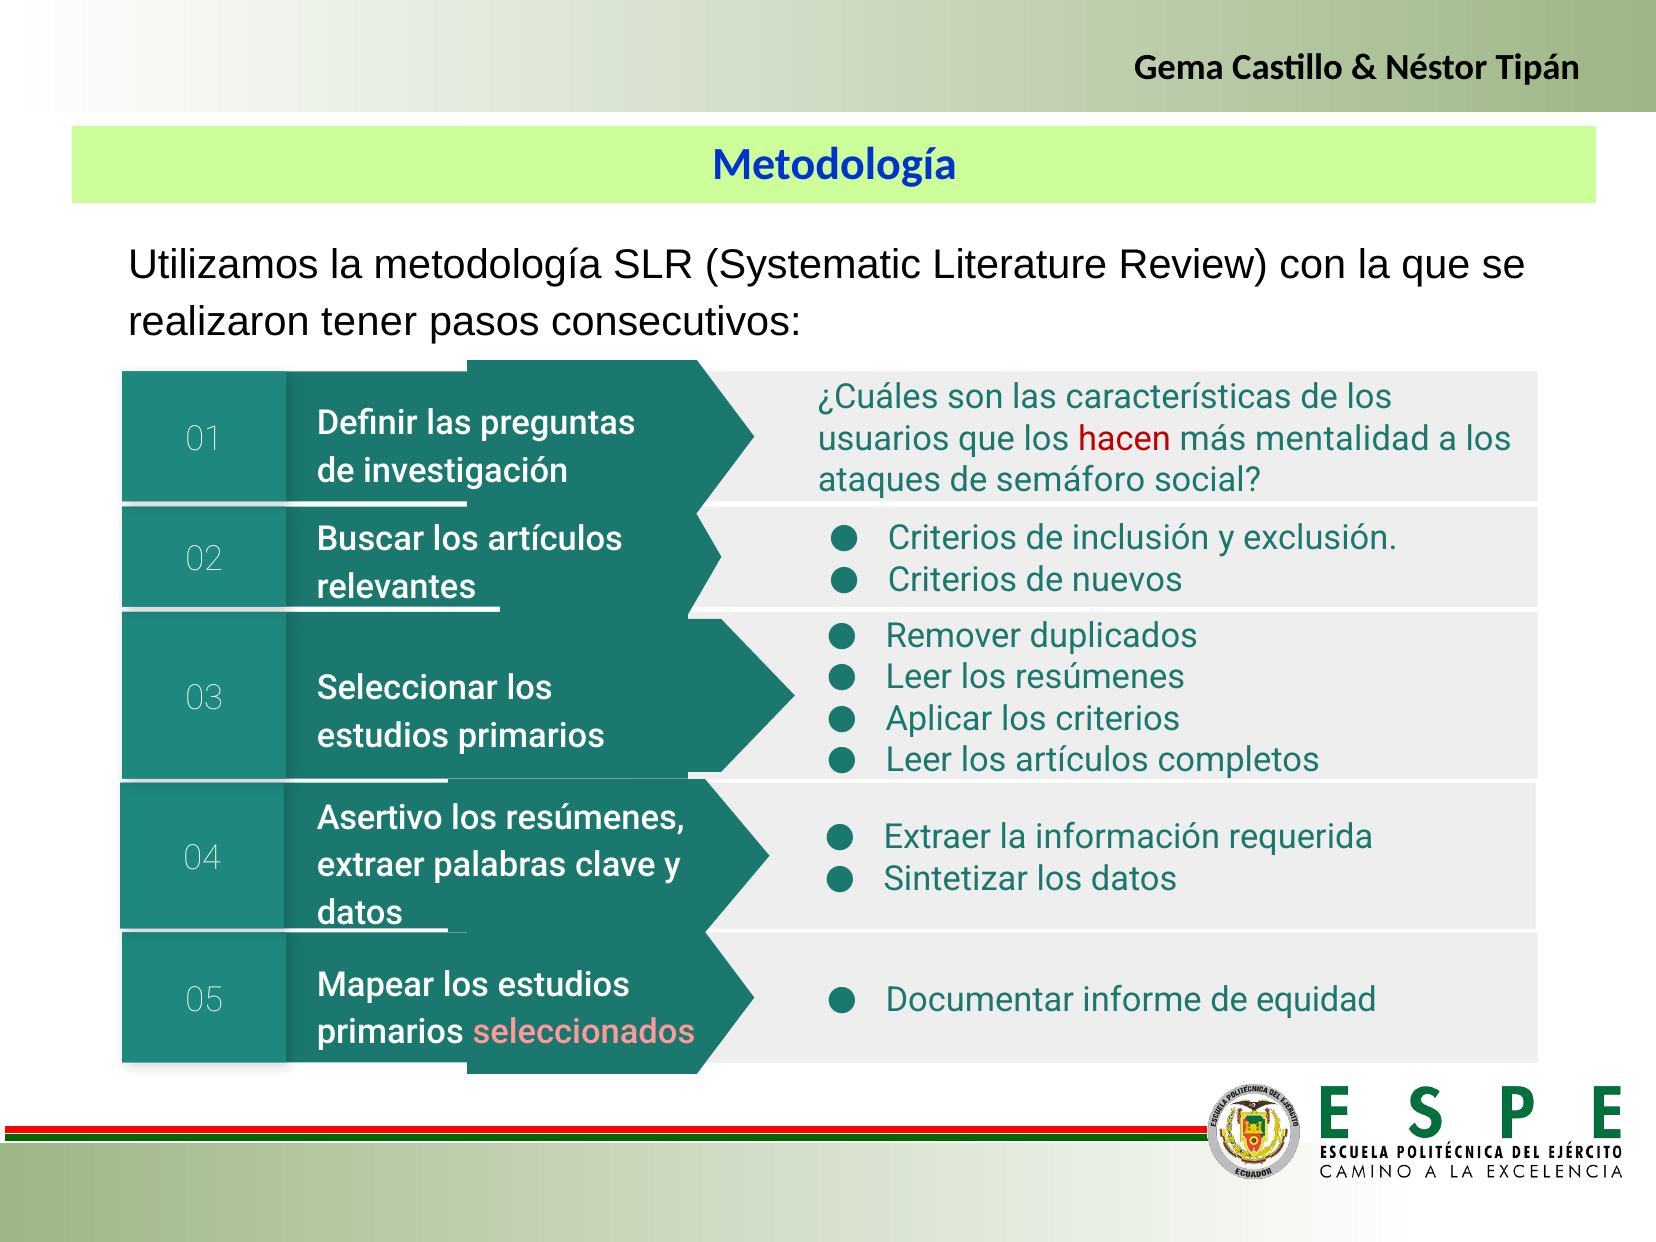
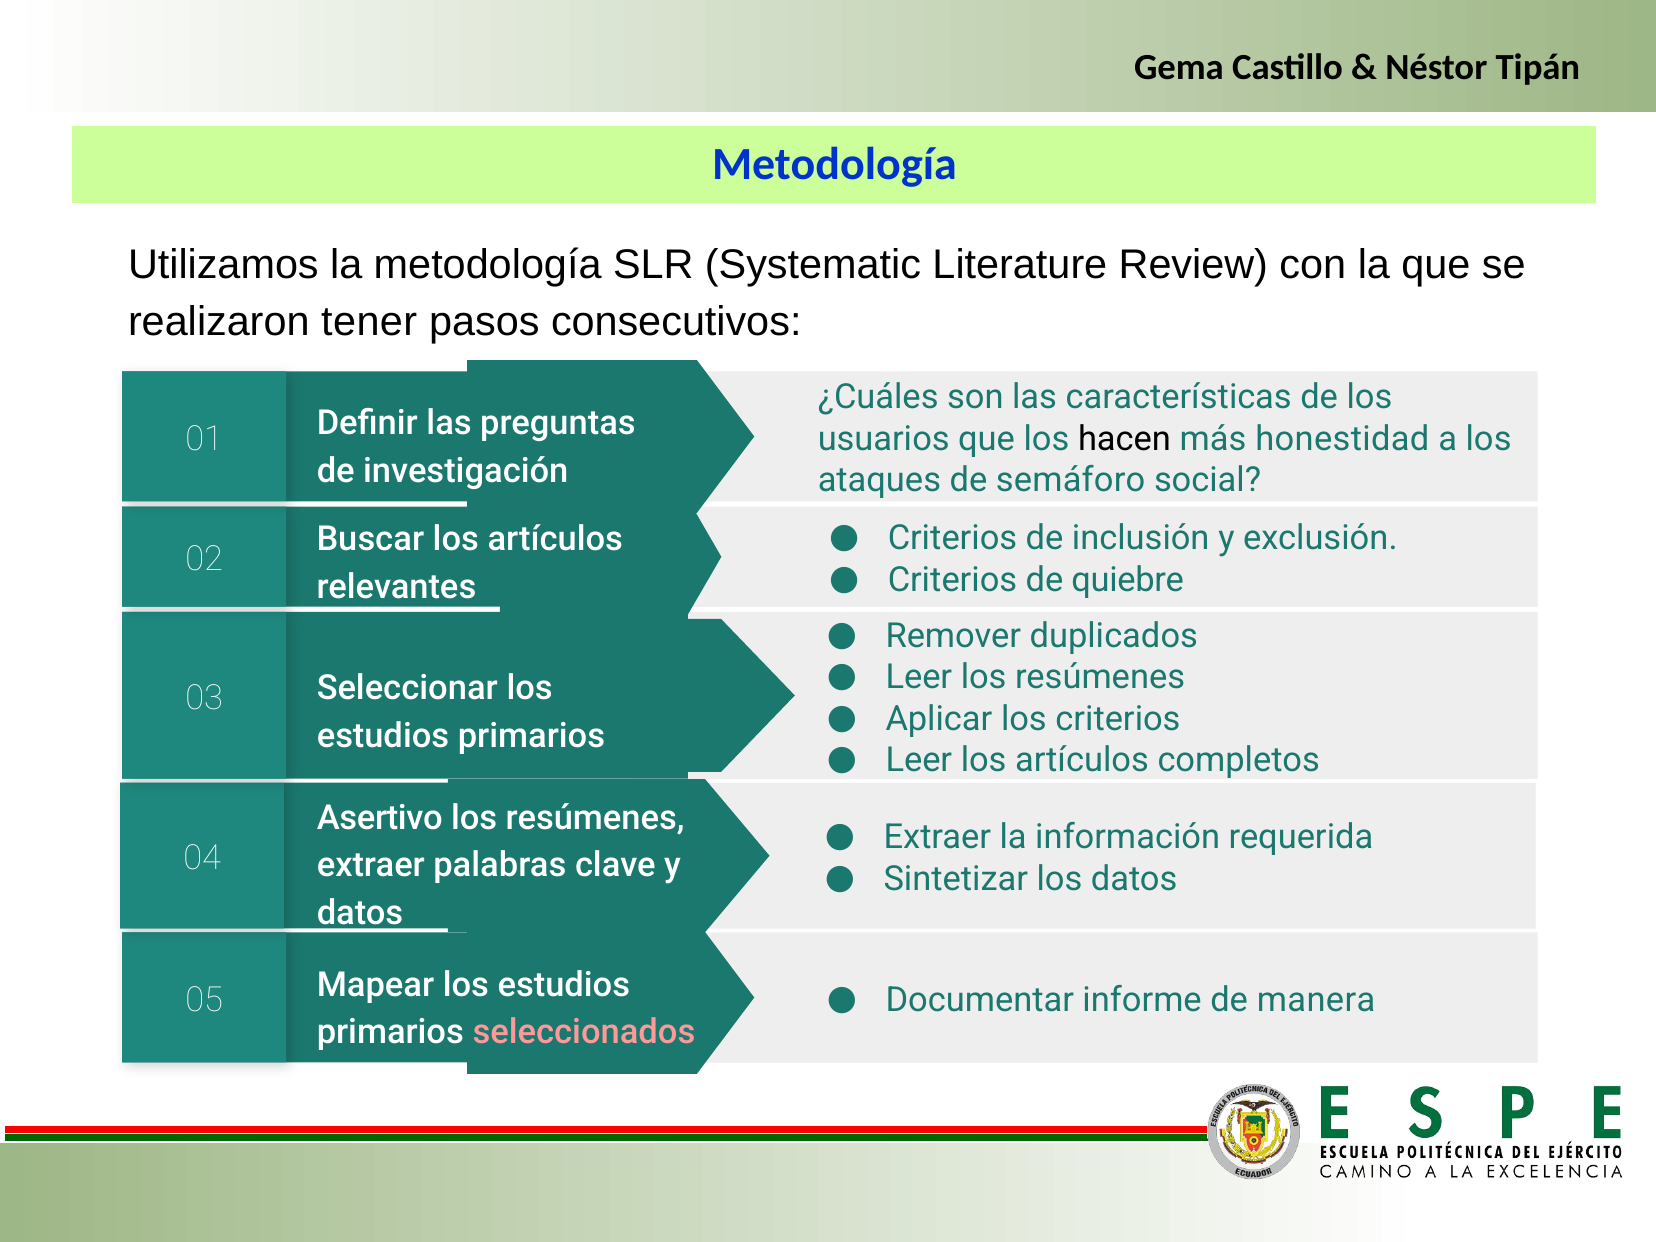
hacen colour: red -> black
mentalidad: mentalidad -> honestidad
nuevos: nuevos -> quiebre
equidad: equidad -> manera
